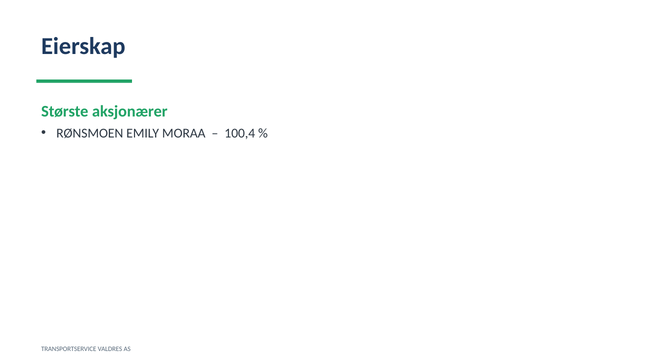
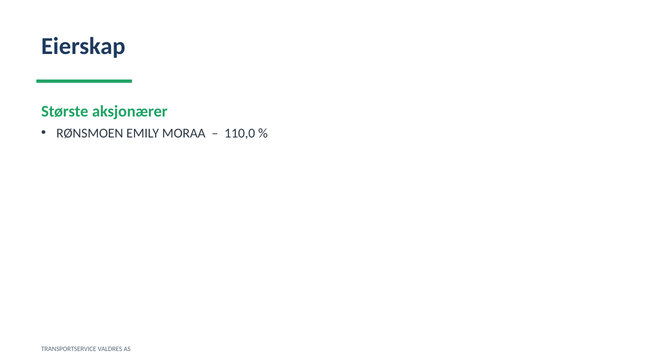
100,4: 100,4 -> 110,0
